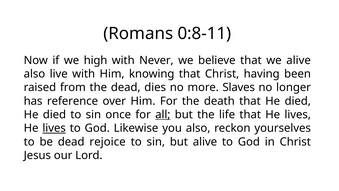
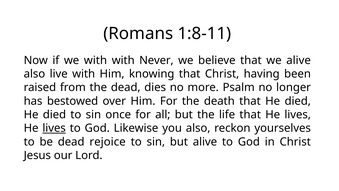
0:8-11: 0:8-11 -> 1:8-11
we high: high -> with
Slaves: Slaves -> Psalm
reference: reference -> bestowed
all underline: present -> none
